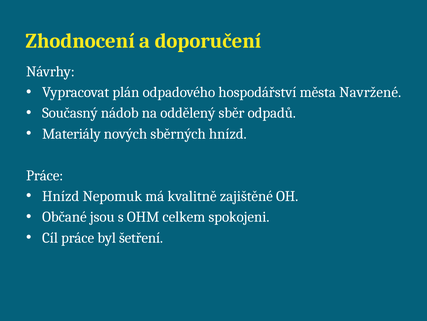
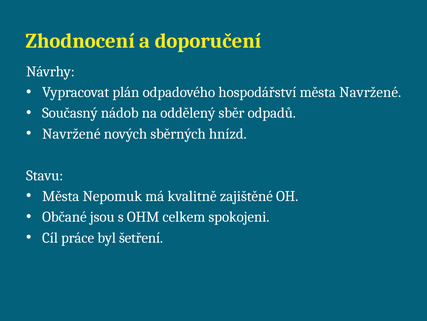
Materiály at (71, 134): Materiály -> Navržené
Práce at (45, 175): Práce -> Stavu
Hnízd at (61, 196): Hnízd -> Města
